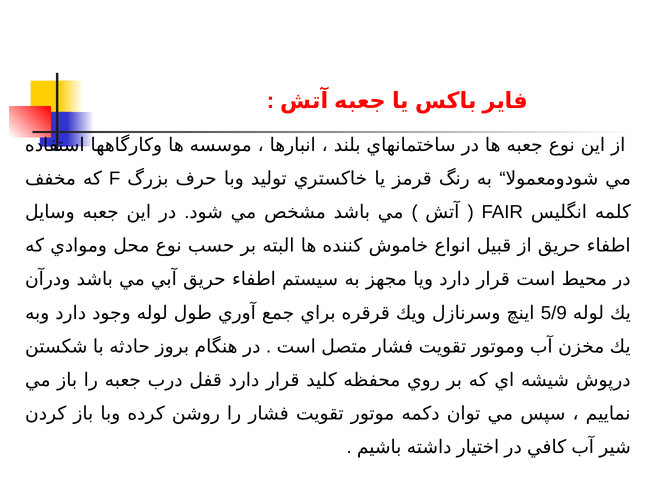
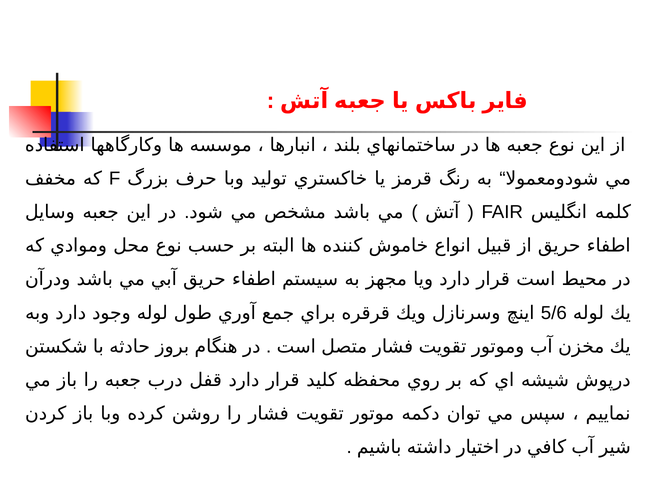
5/9: 5/9 -> 5/6
